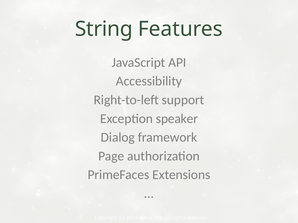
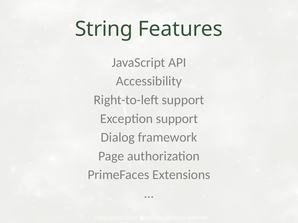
Exception speaker: speaker -> support
